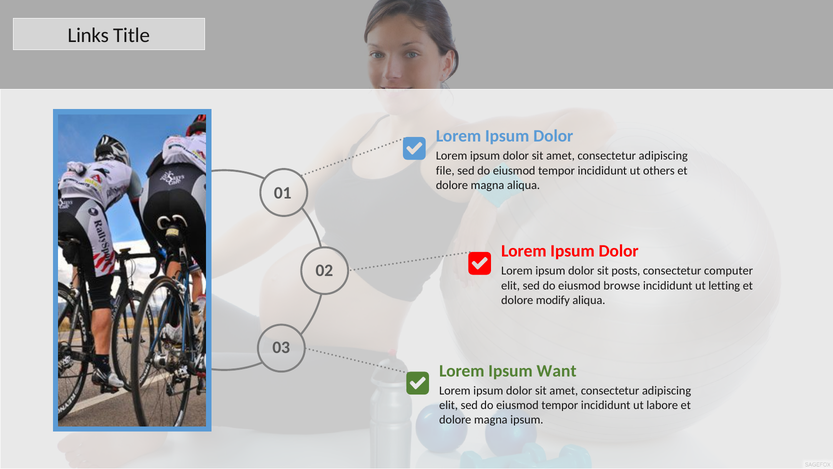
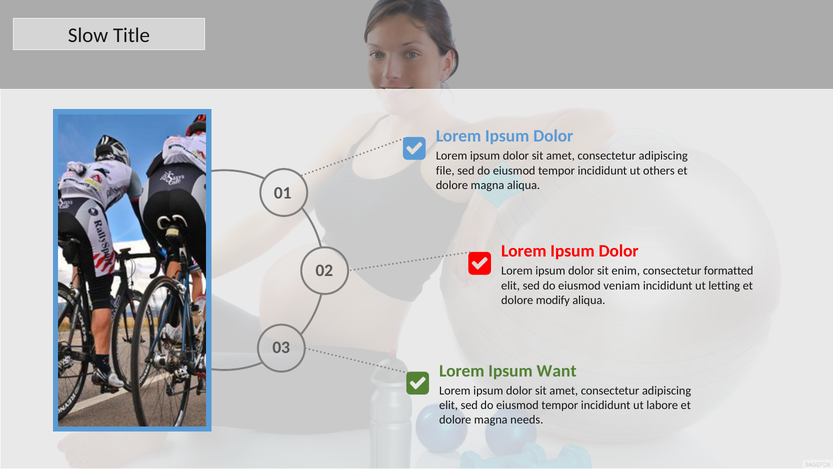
Links: Links -> Slow
posts: posts -> enim
computer: computer -> formatted
browse: browse -> veniam
magna ipsum: ipsum -> needs
